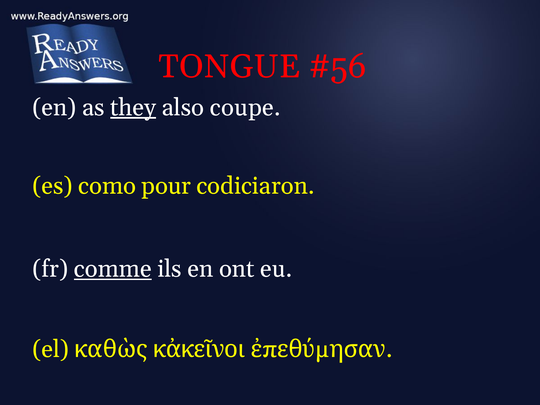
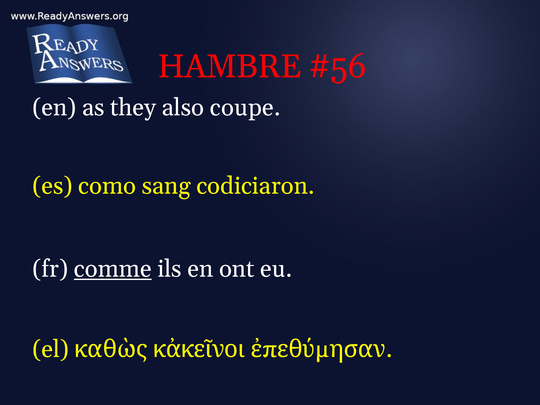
TONGUE: TONGUE -> HAMBRE
they underline: present -> none
pour: pour -> sang
